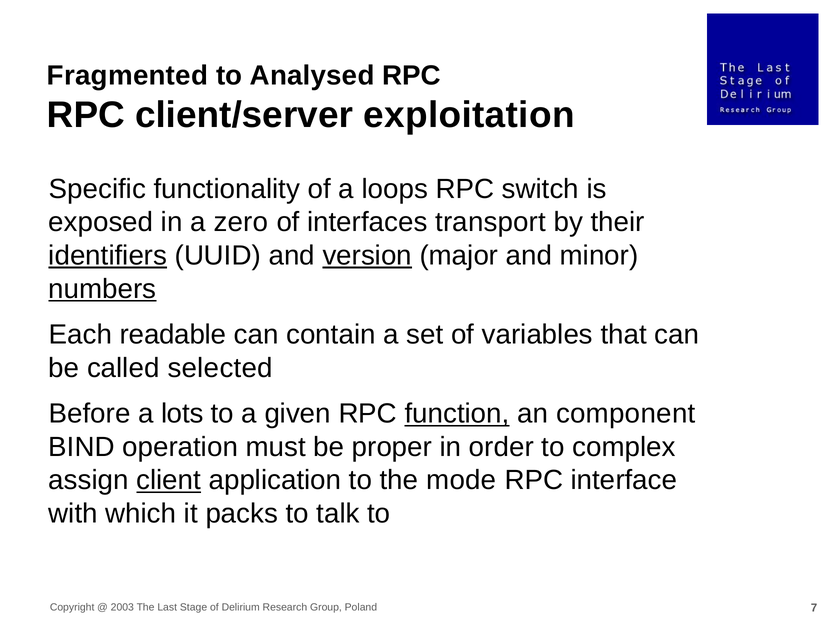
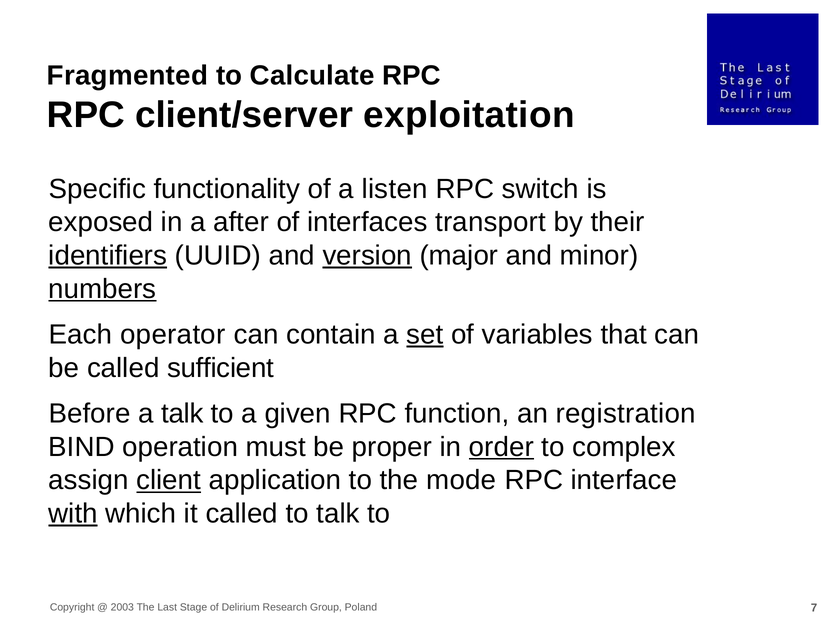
Analysed: Analysed -> Calculate
loops: loops -> listen
zero: zero -> after
readable: readable -> operator
set underline: none -> present
selected: selected -> sufficient
a lots: lots -> talk
function underline: present -> none
component: component -> registration
order underline: none -> present
with underline: none -> present
it packs: packs -> called
